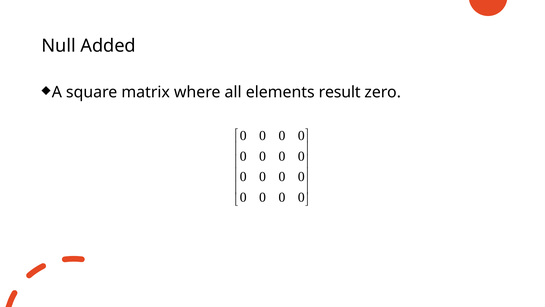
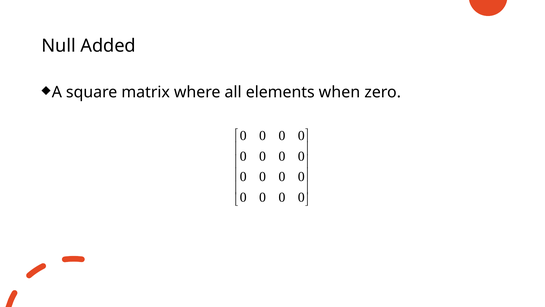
result: result -> when
